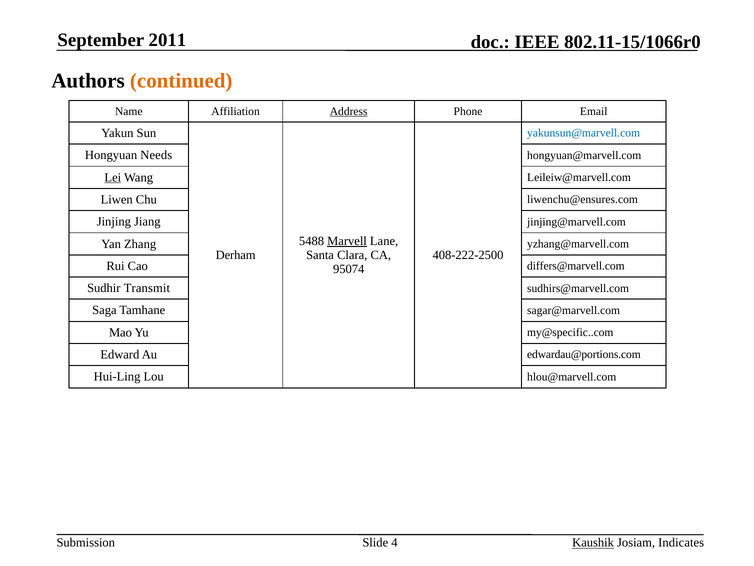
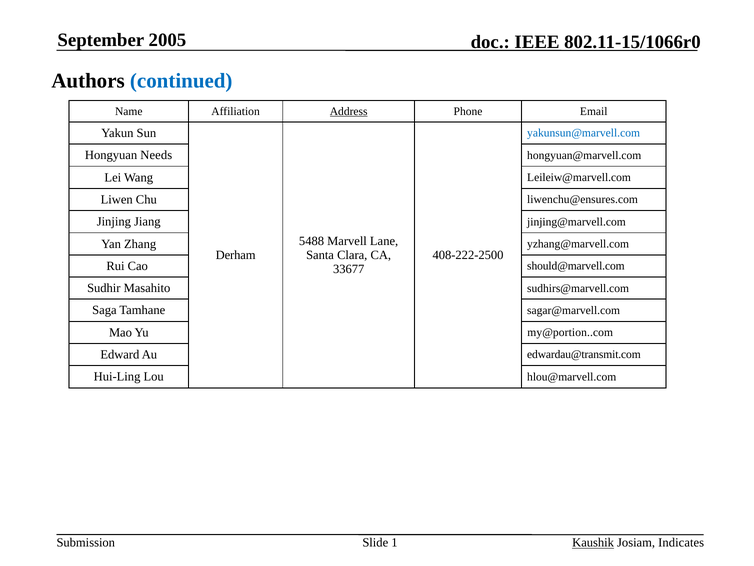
2011: 2011 -> 2005
continued colour: orange -> blue
Lei underline: present -> none
Marvell underline: present -> none
differs@marvell.com: differs@marvell.com -> should@marvell.com
95074: 95074 -> 33677
Transmit: Transmit -> Masahito
my@specific..com: my@specific..com -> my@portion..com
edwardau@portions.com: edwardau@portions.com -> edwardau@transmit.com
4: 4 -> 1
